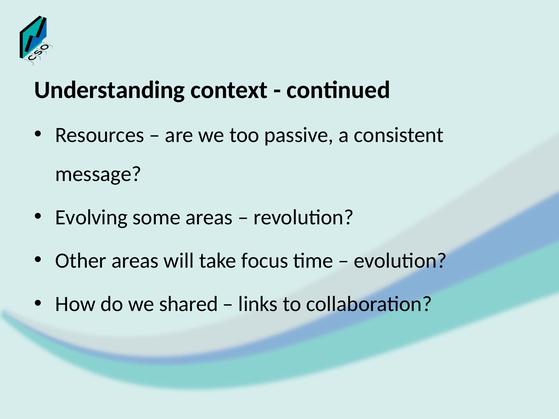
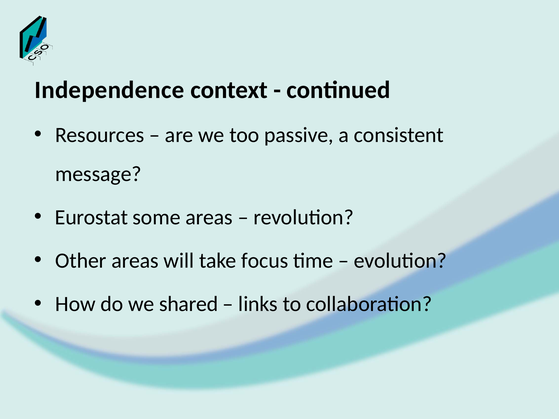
Understanding: Understanding -> Independence
Evolving: Evolving -> Eurostat
